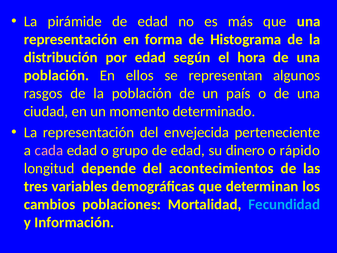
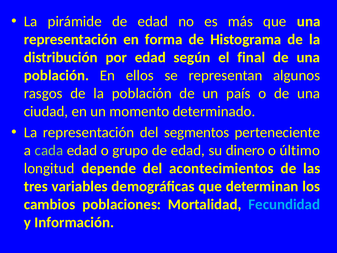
hora: hora -> final
envejecida: envejecida -> segmentos
cada colour: pink -> light green
rápido: rápido -> último
